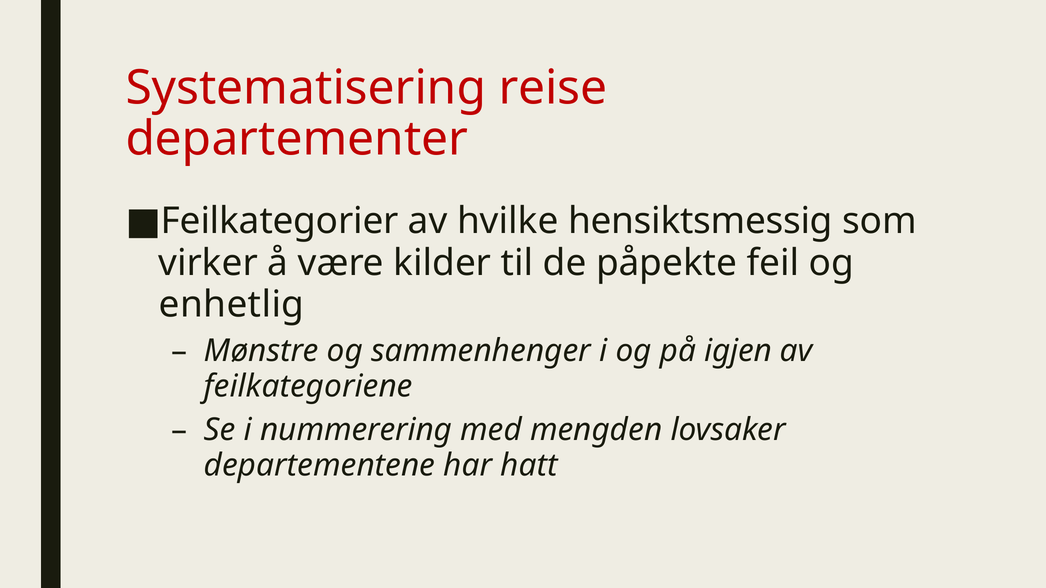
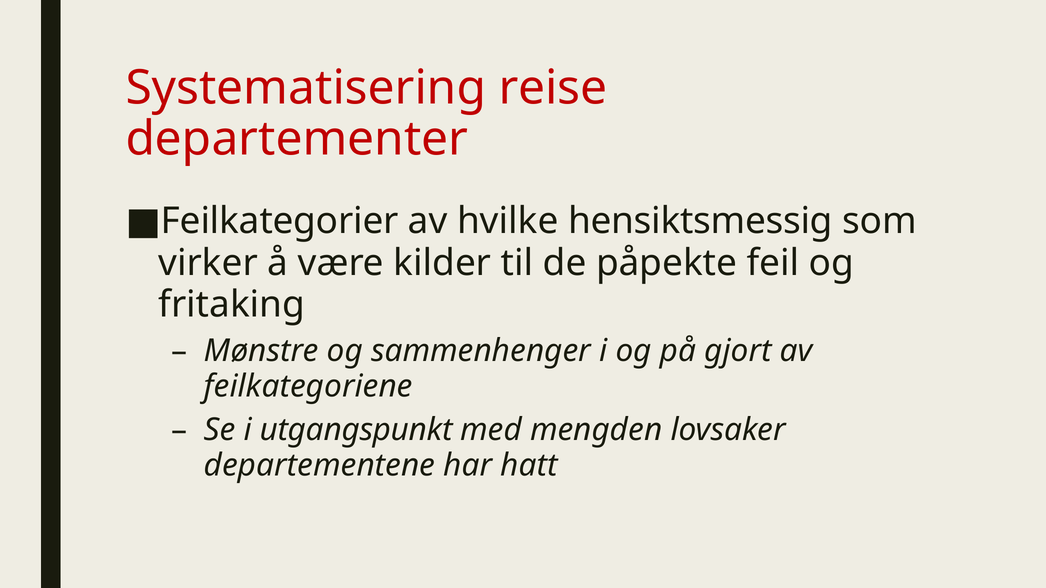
enhetlig: enhetlig -> fritaking
igjen: igjen -> gjort
nummerering: nummerering -> utgangspunkt
